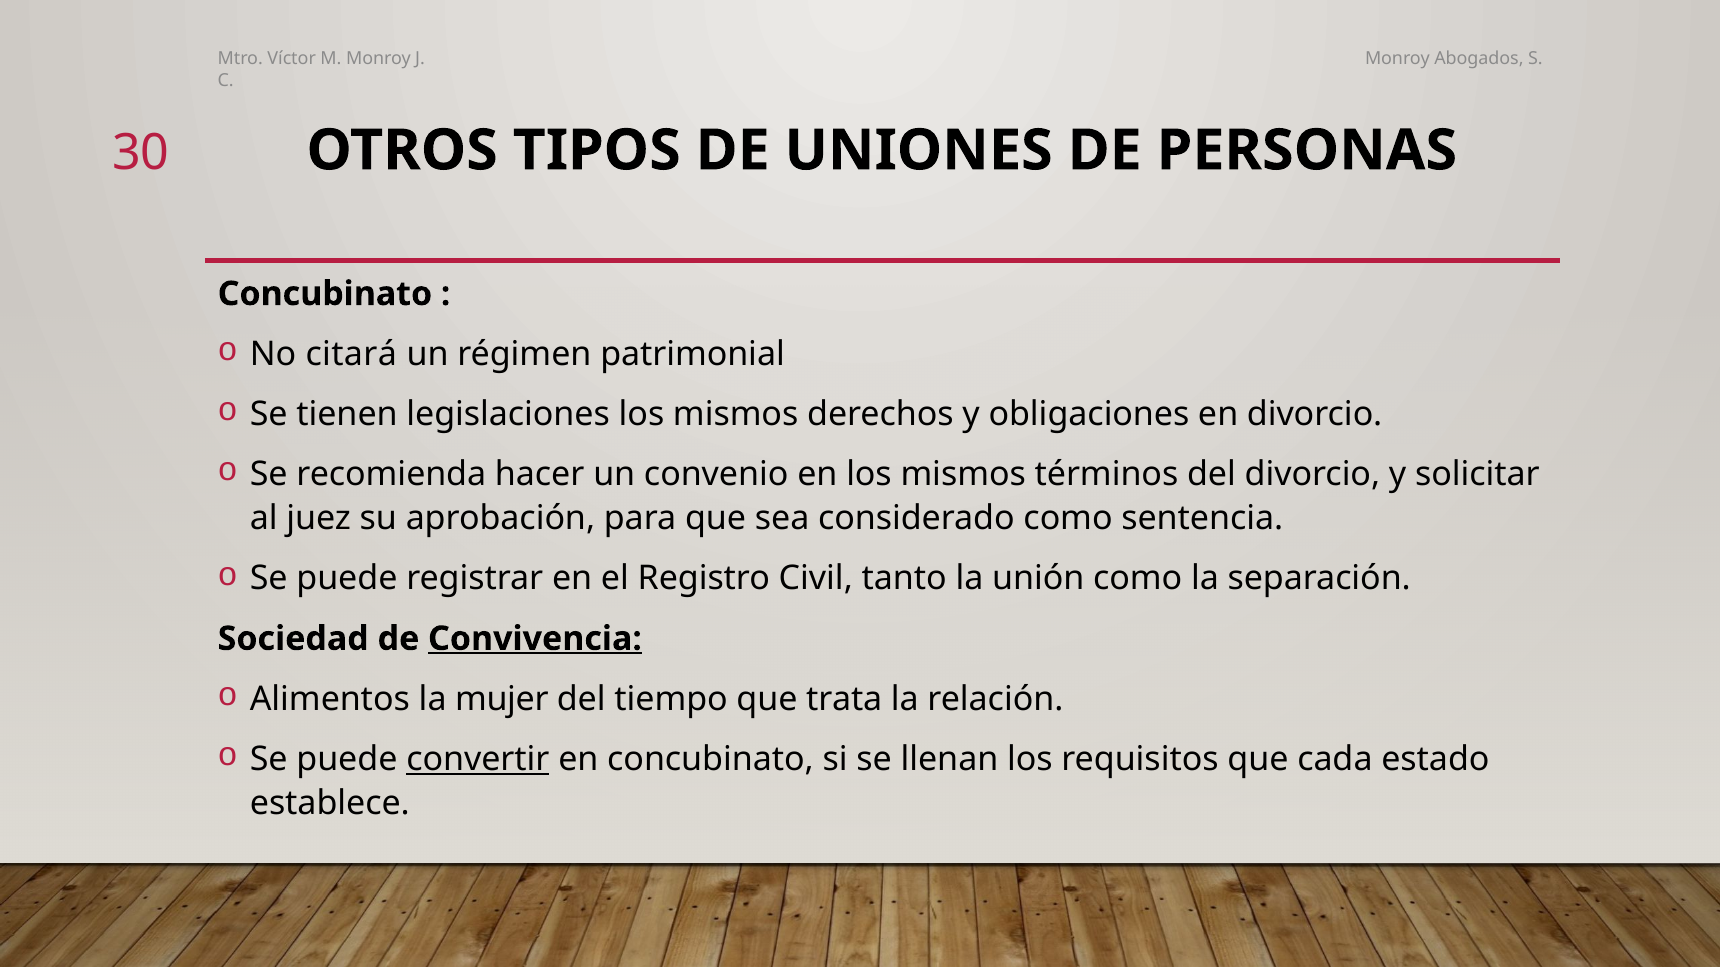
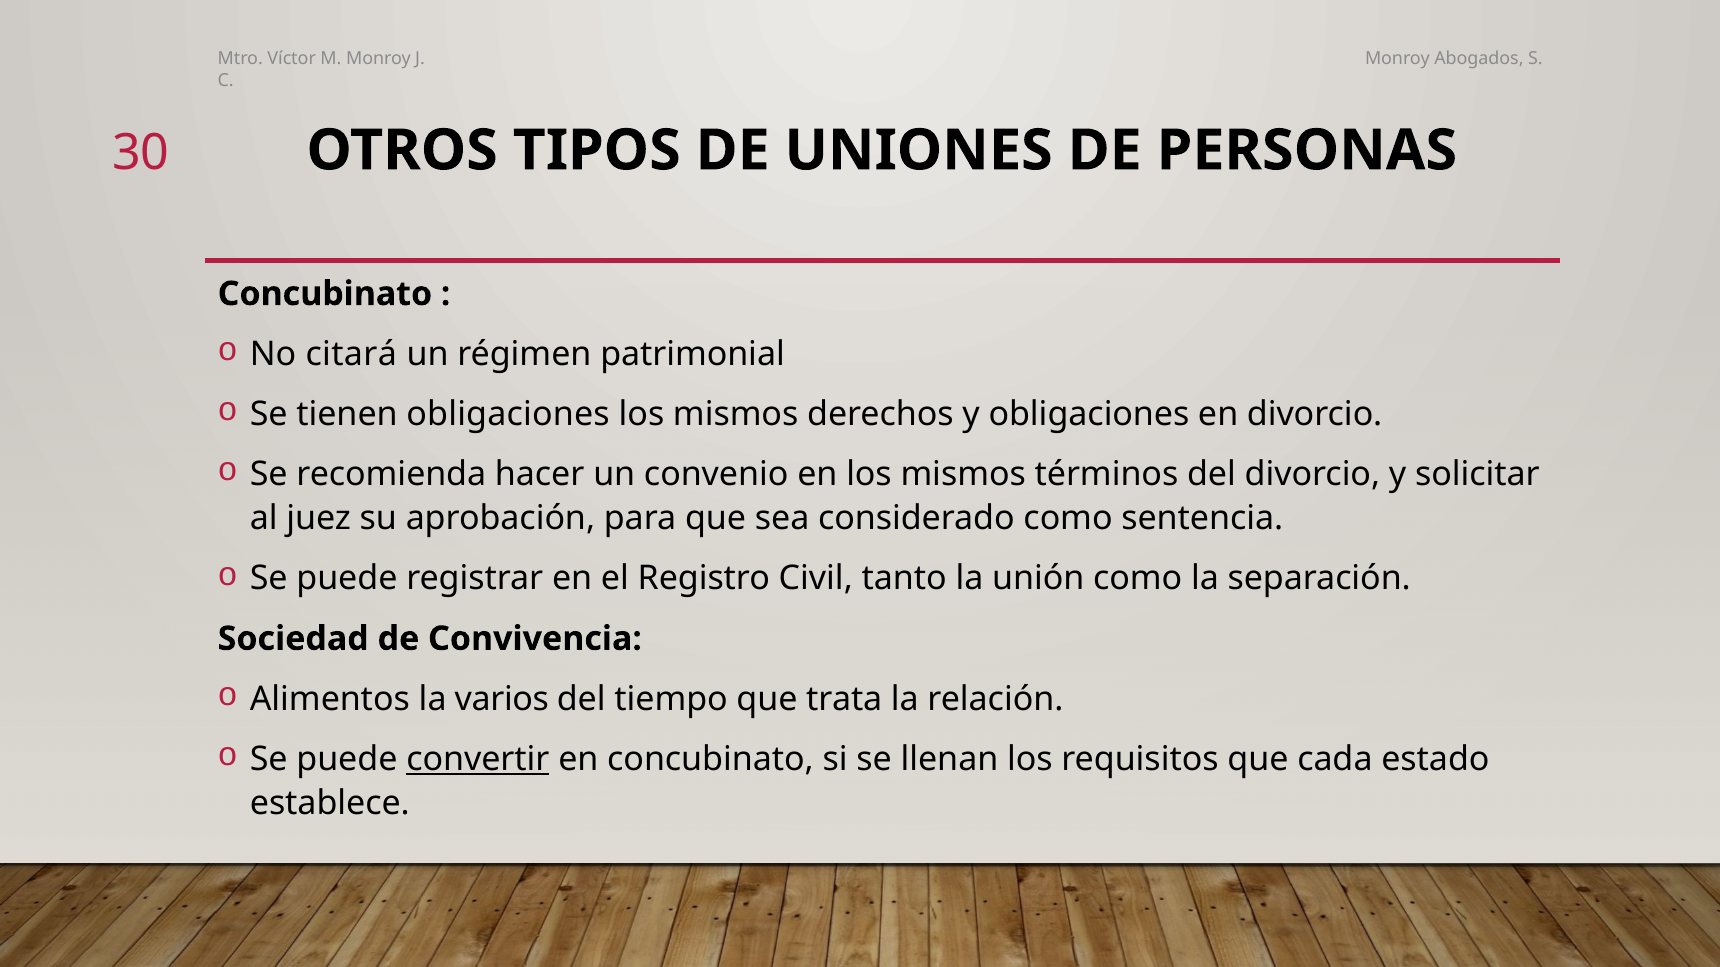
tienen legislaciones: legislaciones -> obligaciones
Convivencia underline: present -> none
mujer: mujer -> varios
